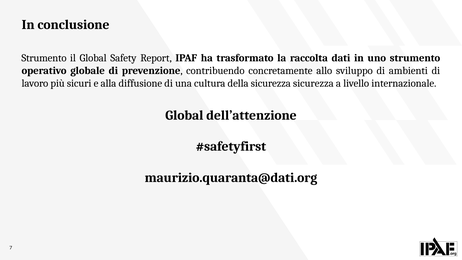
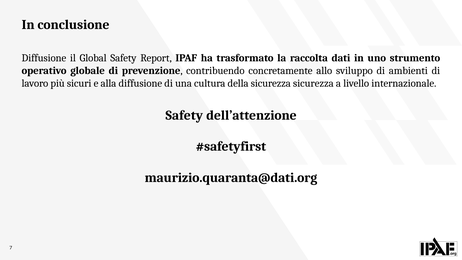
Strumento at (44, 58): Strumento -> Diffusione
Global at (184, 115): Global -> Safety
